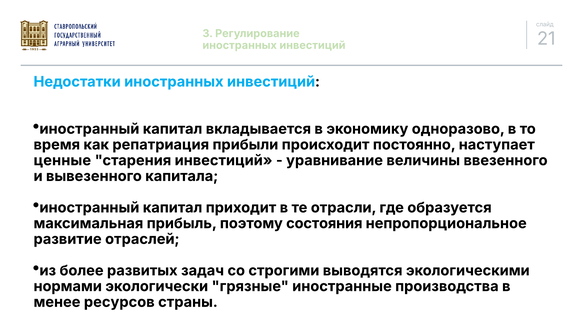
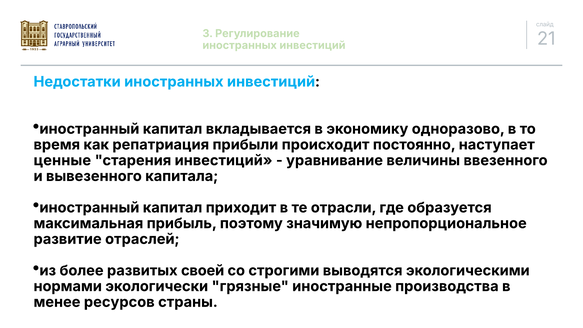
состояния: состояния -> значимую
задач: задач -> своей
